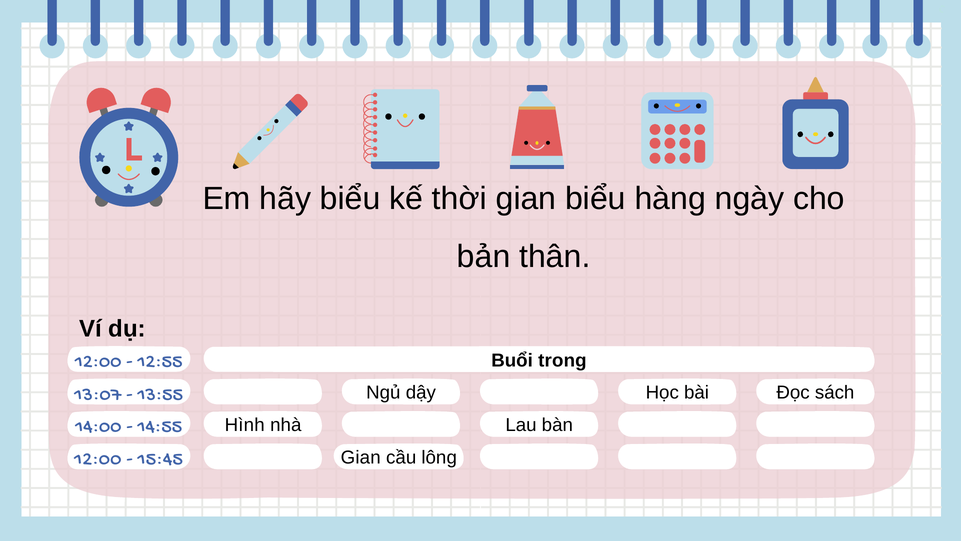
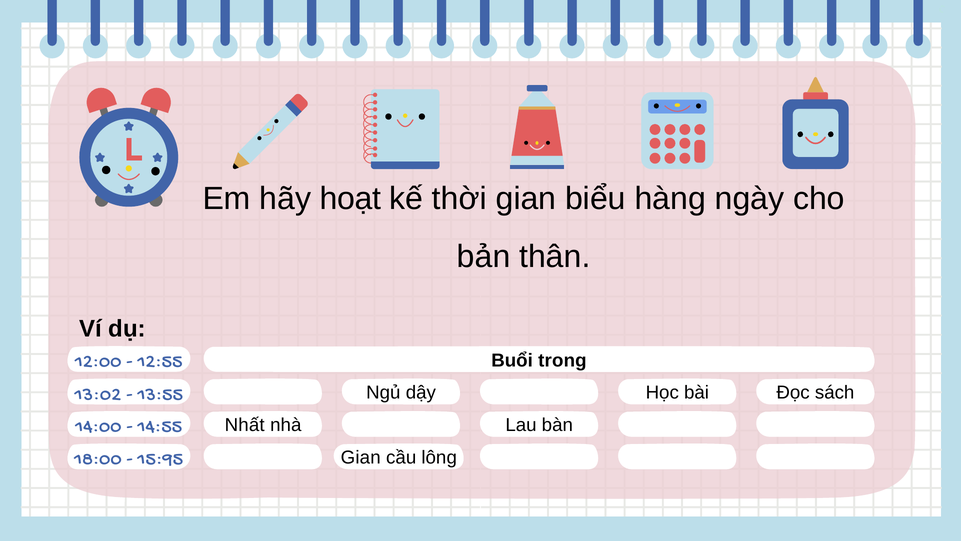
hãy biểu: biểu -> hoạt
13:07: 13:07 -> 13:02
Hình: Hình -> Nhất
12:00 at (98, 457): 12:00 -> 18:00
15:45: 15:45 -> 15:95
